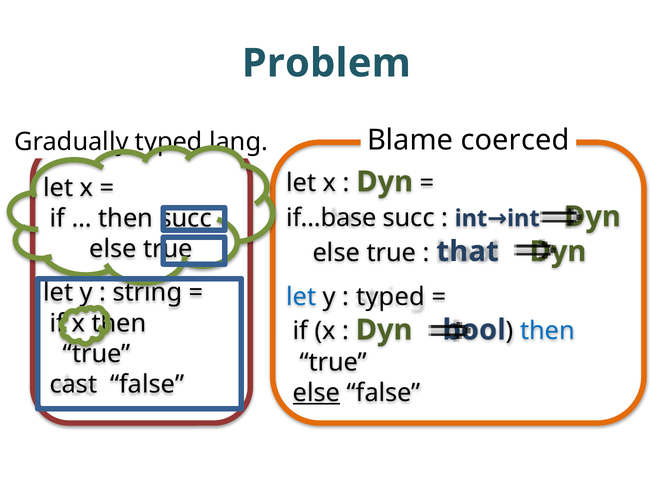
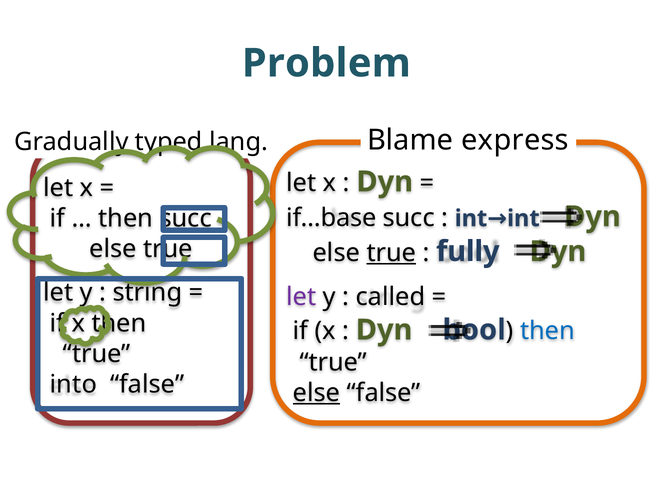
coerced: coerced -> express
true at (391, 253) underline: none -> present
that: that -> fully
let at (301, 297) colour: blue -> purple
typed at (390, 297): typed -> called
cast: cast -> into
